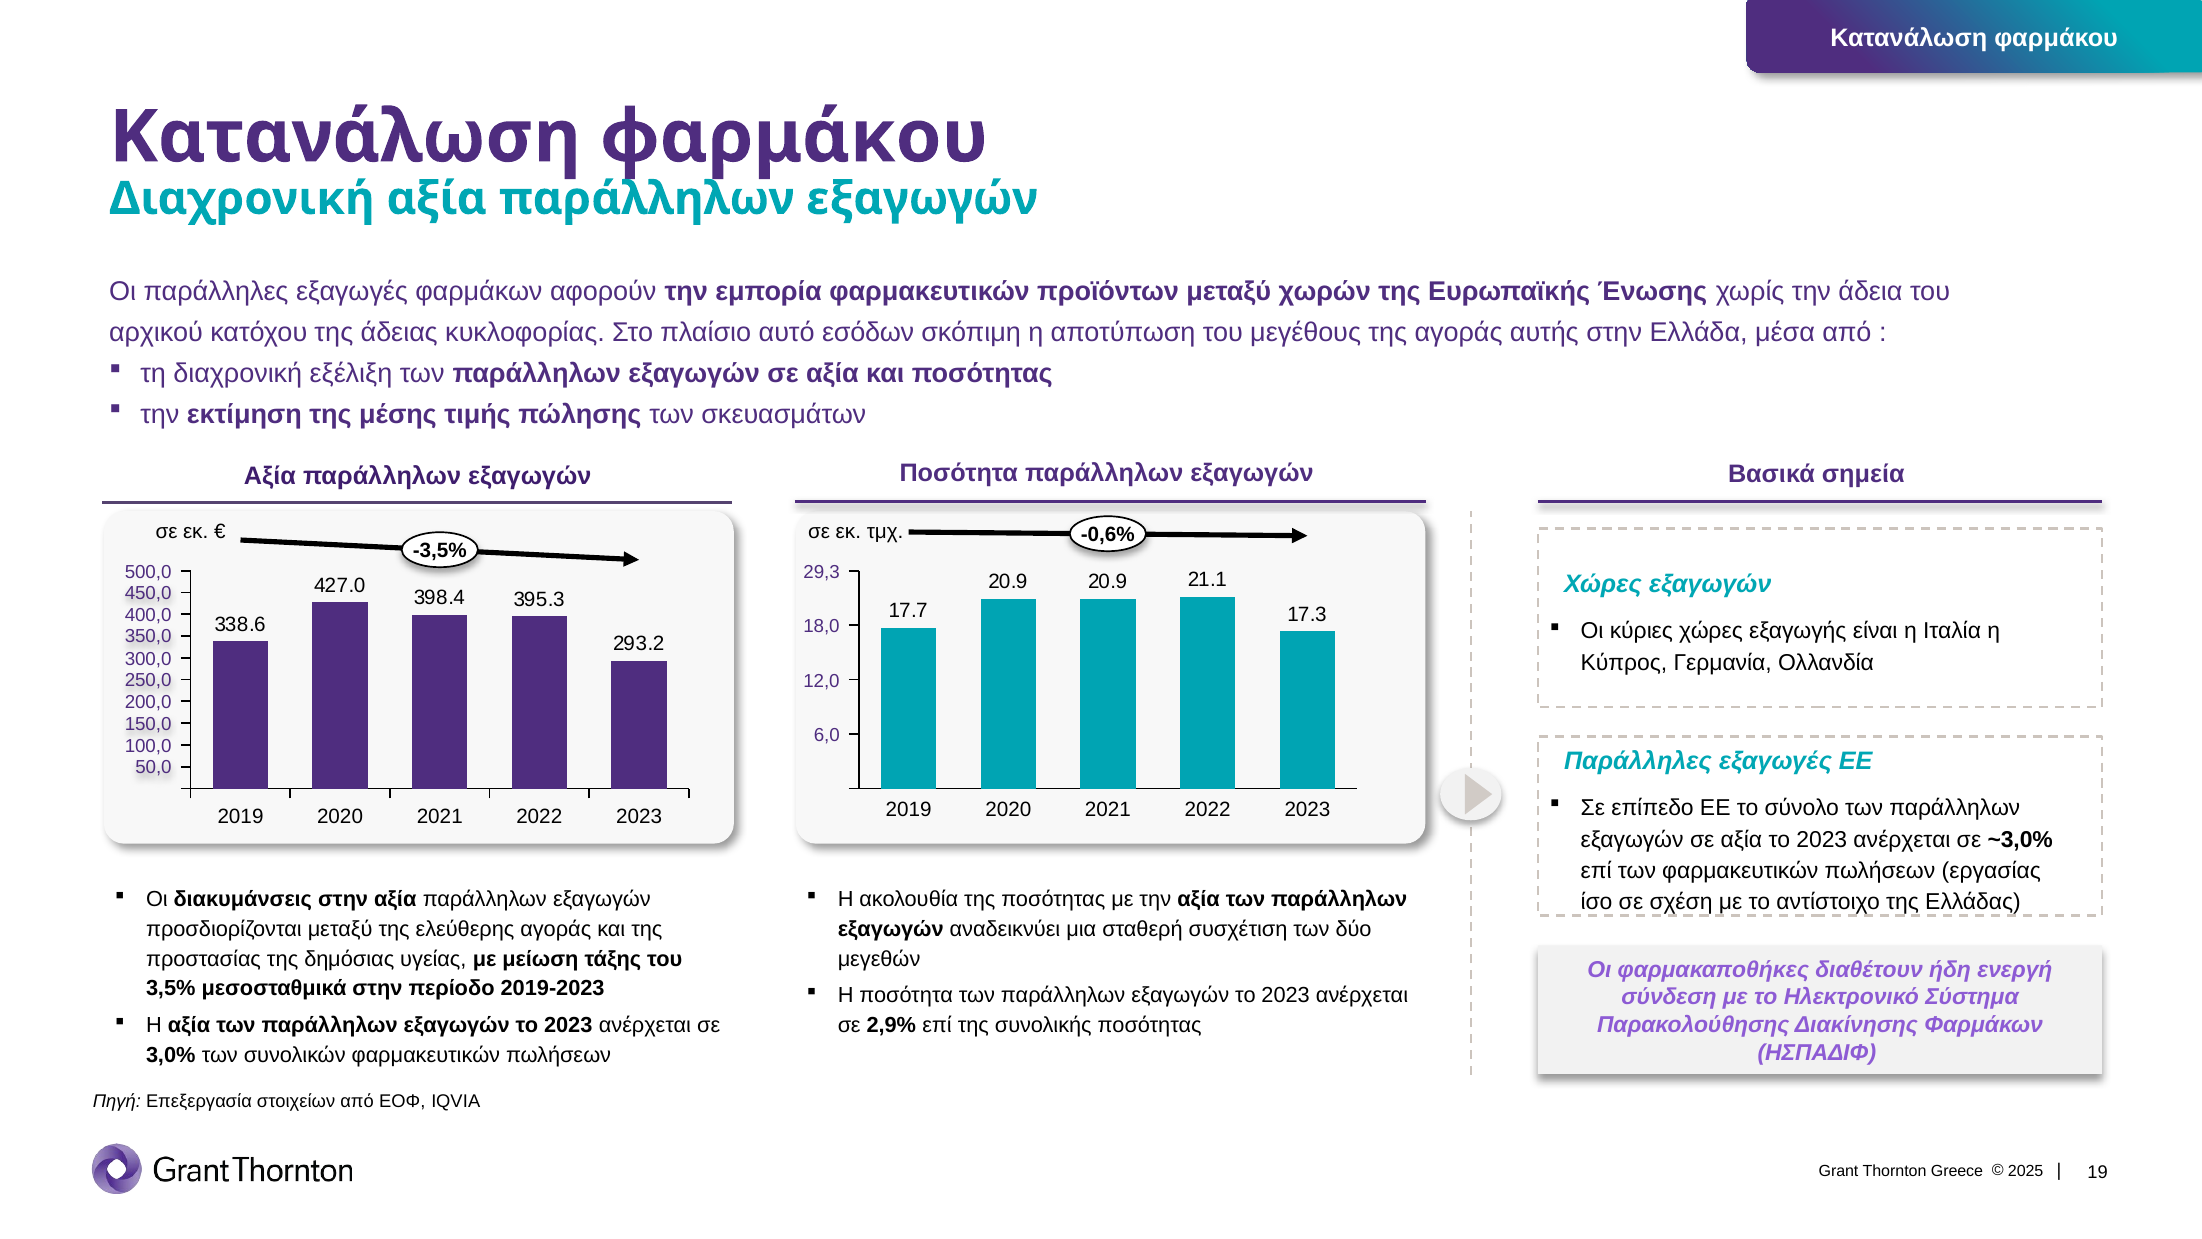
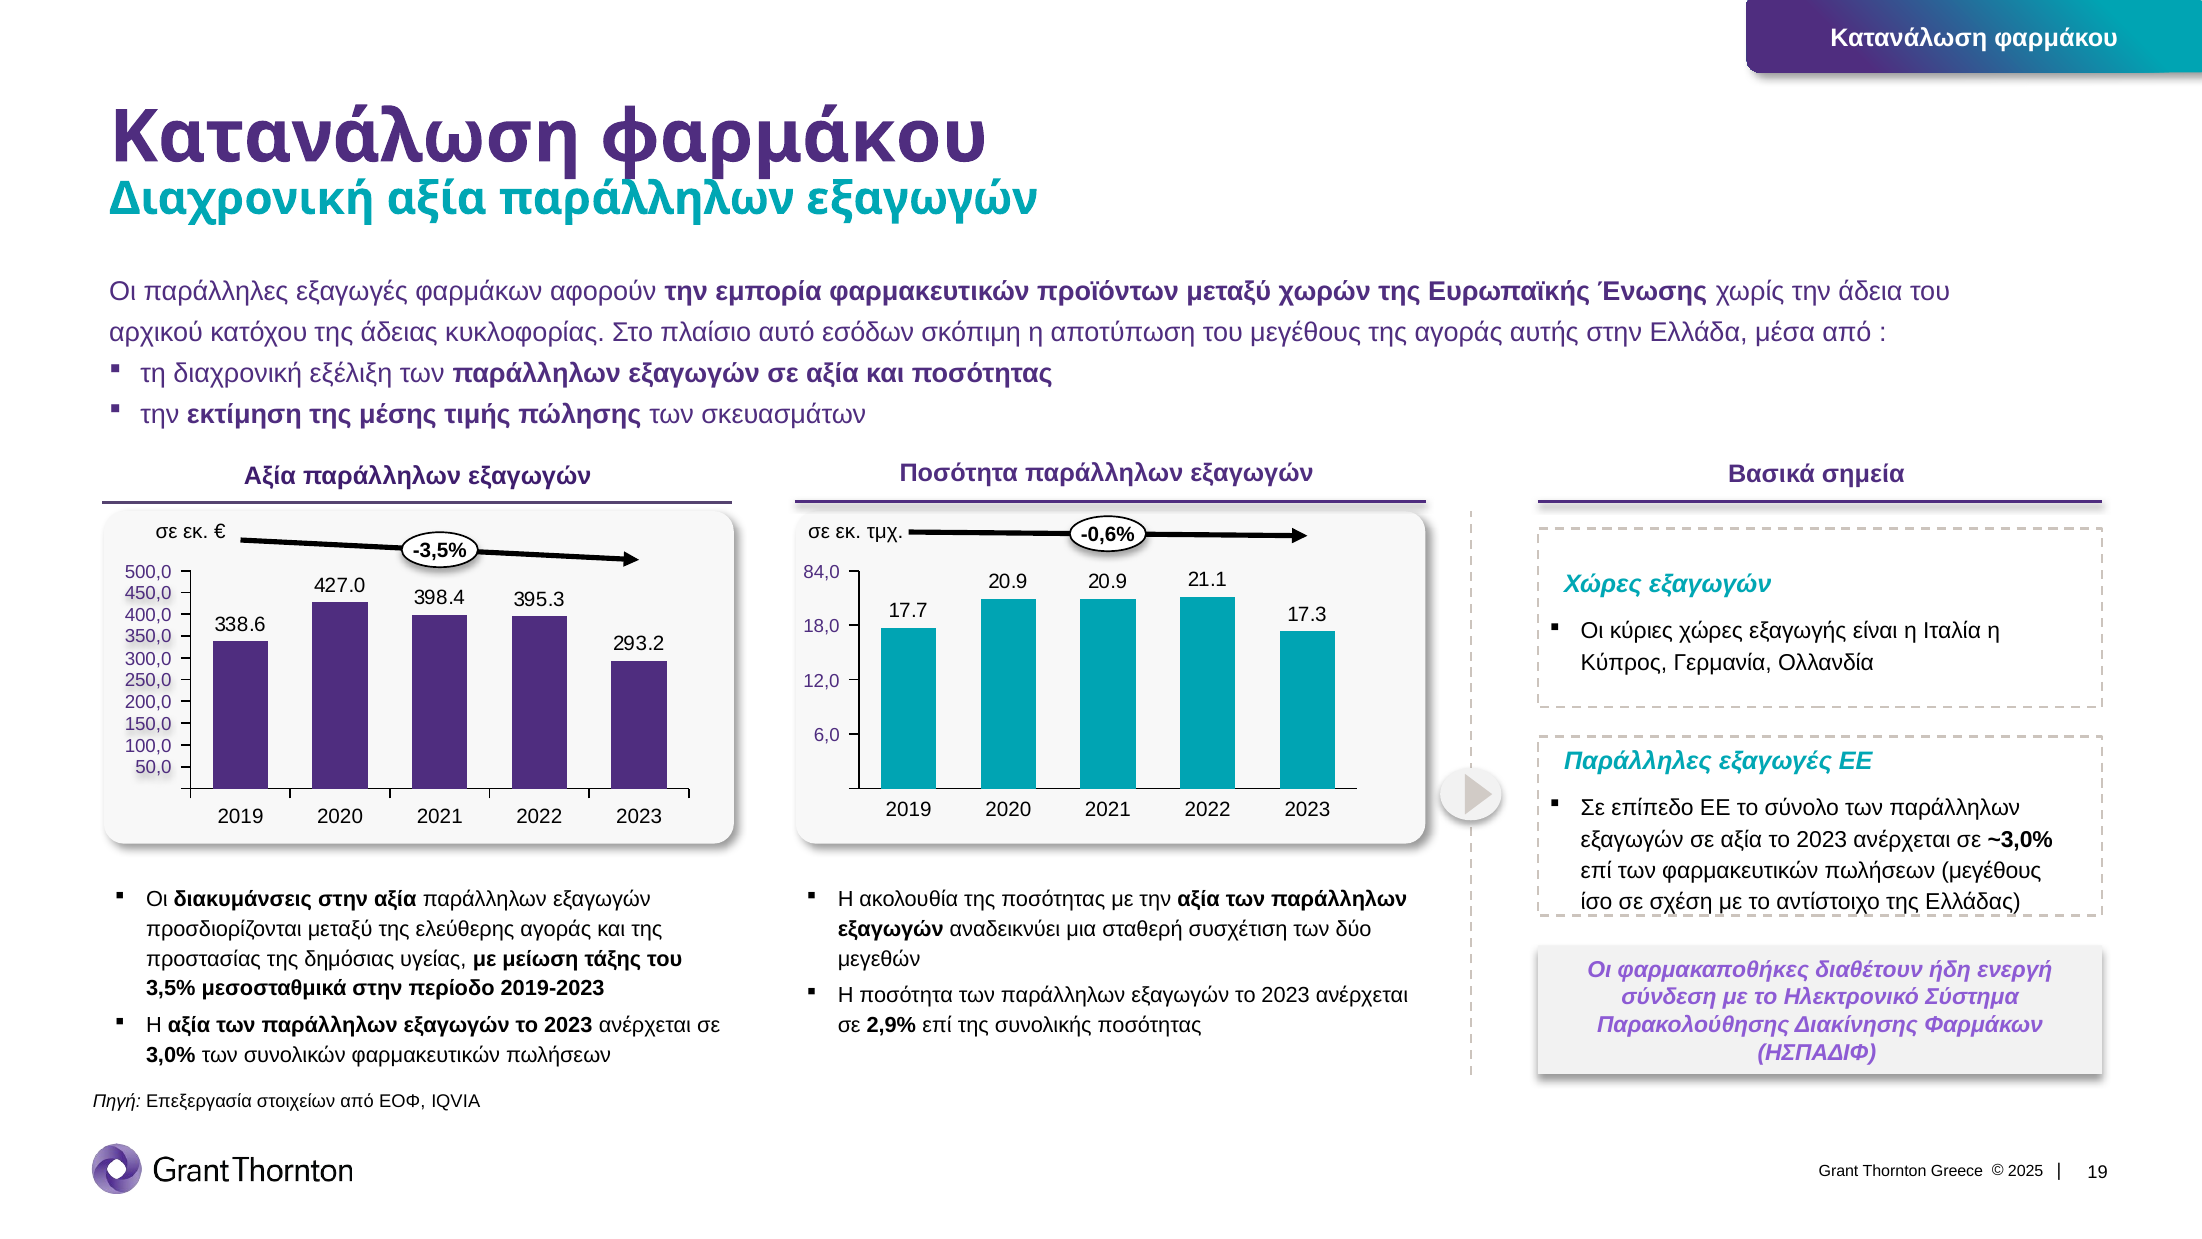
29,3: 29,3 -> 84,0
πωλήσεων εργασίας: εργασίας -> μεγέθους
